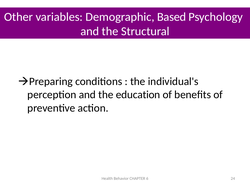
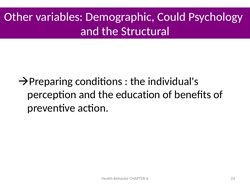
Based: Based -> Could
